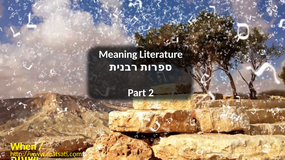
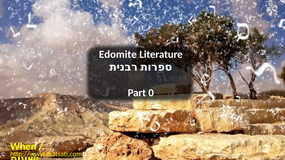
Meaning: Meaning -> Edomite
2: 2 -> 0
